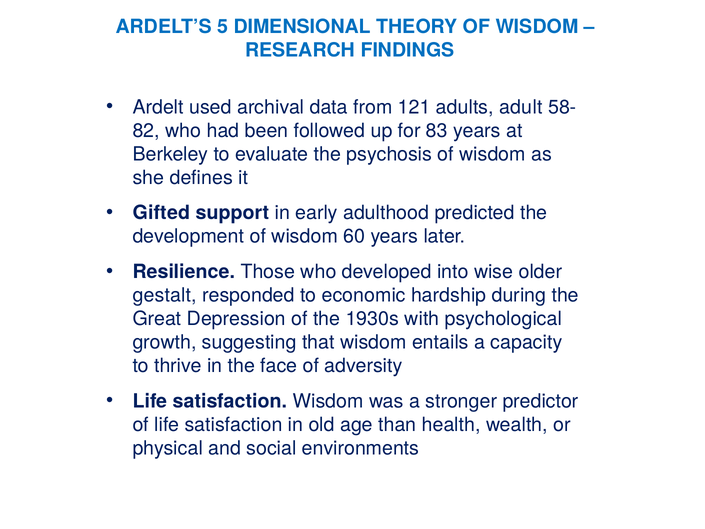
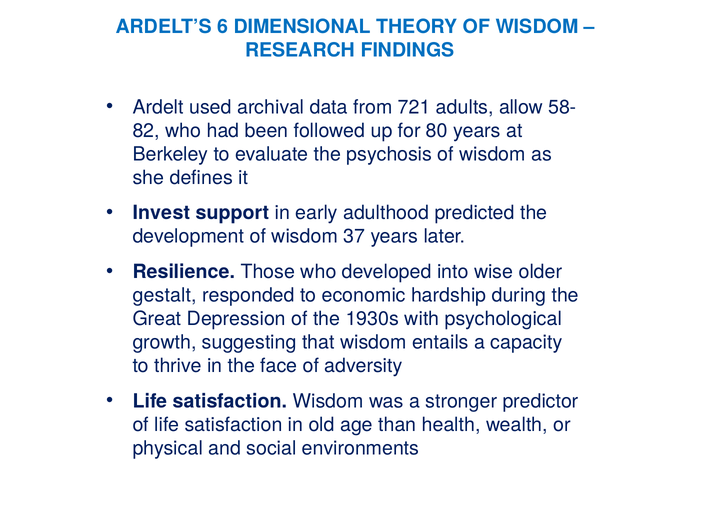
5: 5 -> 6
121: 121 -> 721
adult: adult -> allow
83: 83 -> 80
Gifted: Gifted -> Invest
60: 60 -> 37
